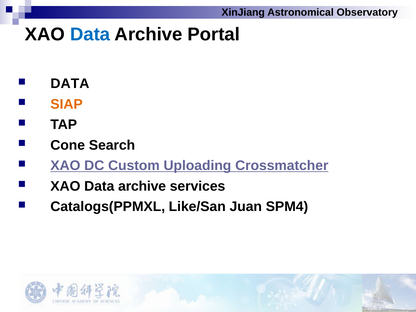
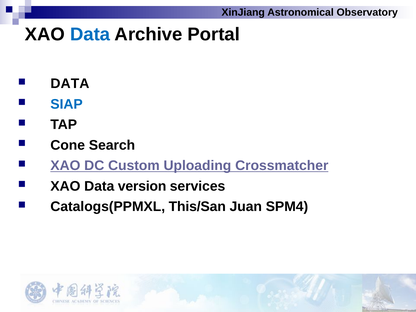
SIAP colour: orange -> blue
archive at (142, 186): archive -> version
Like/San: Like/San -> This/San
